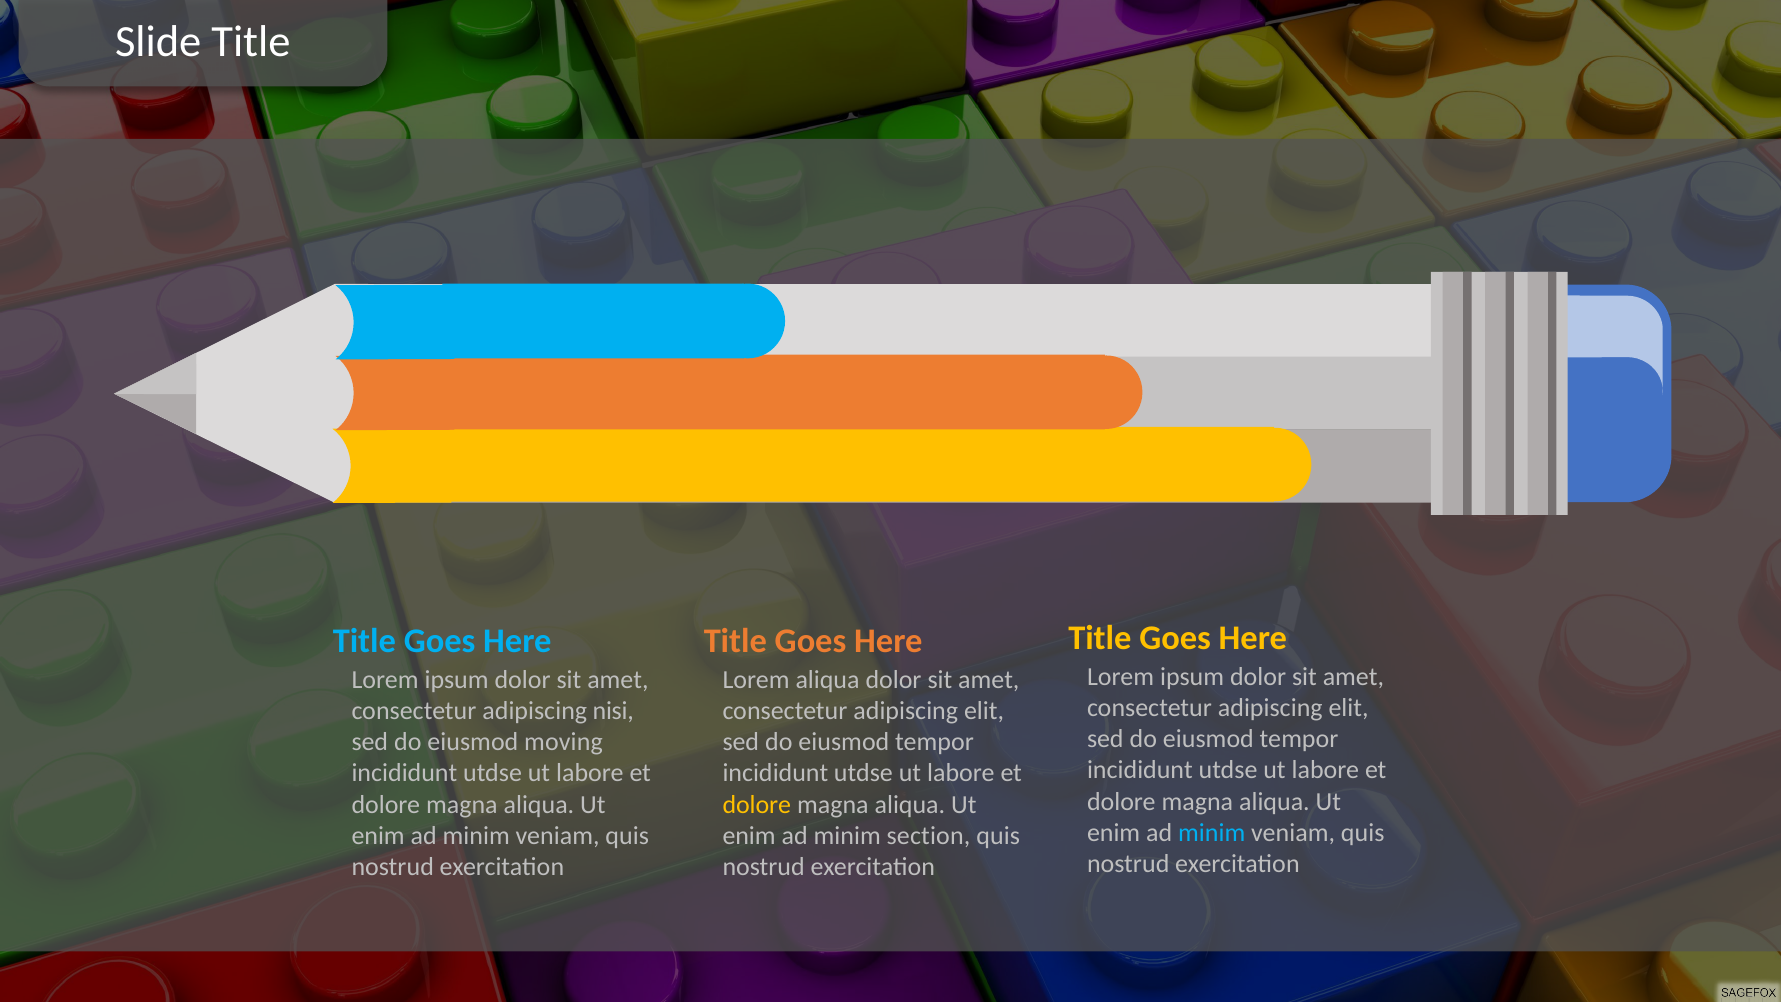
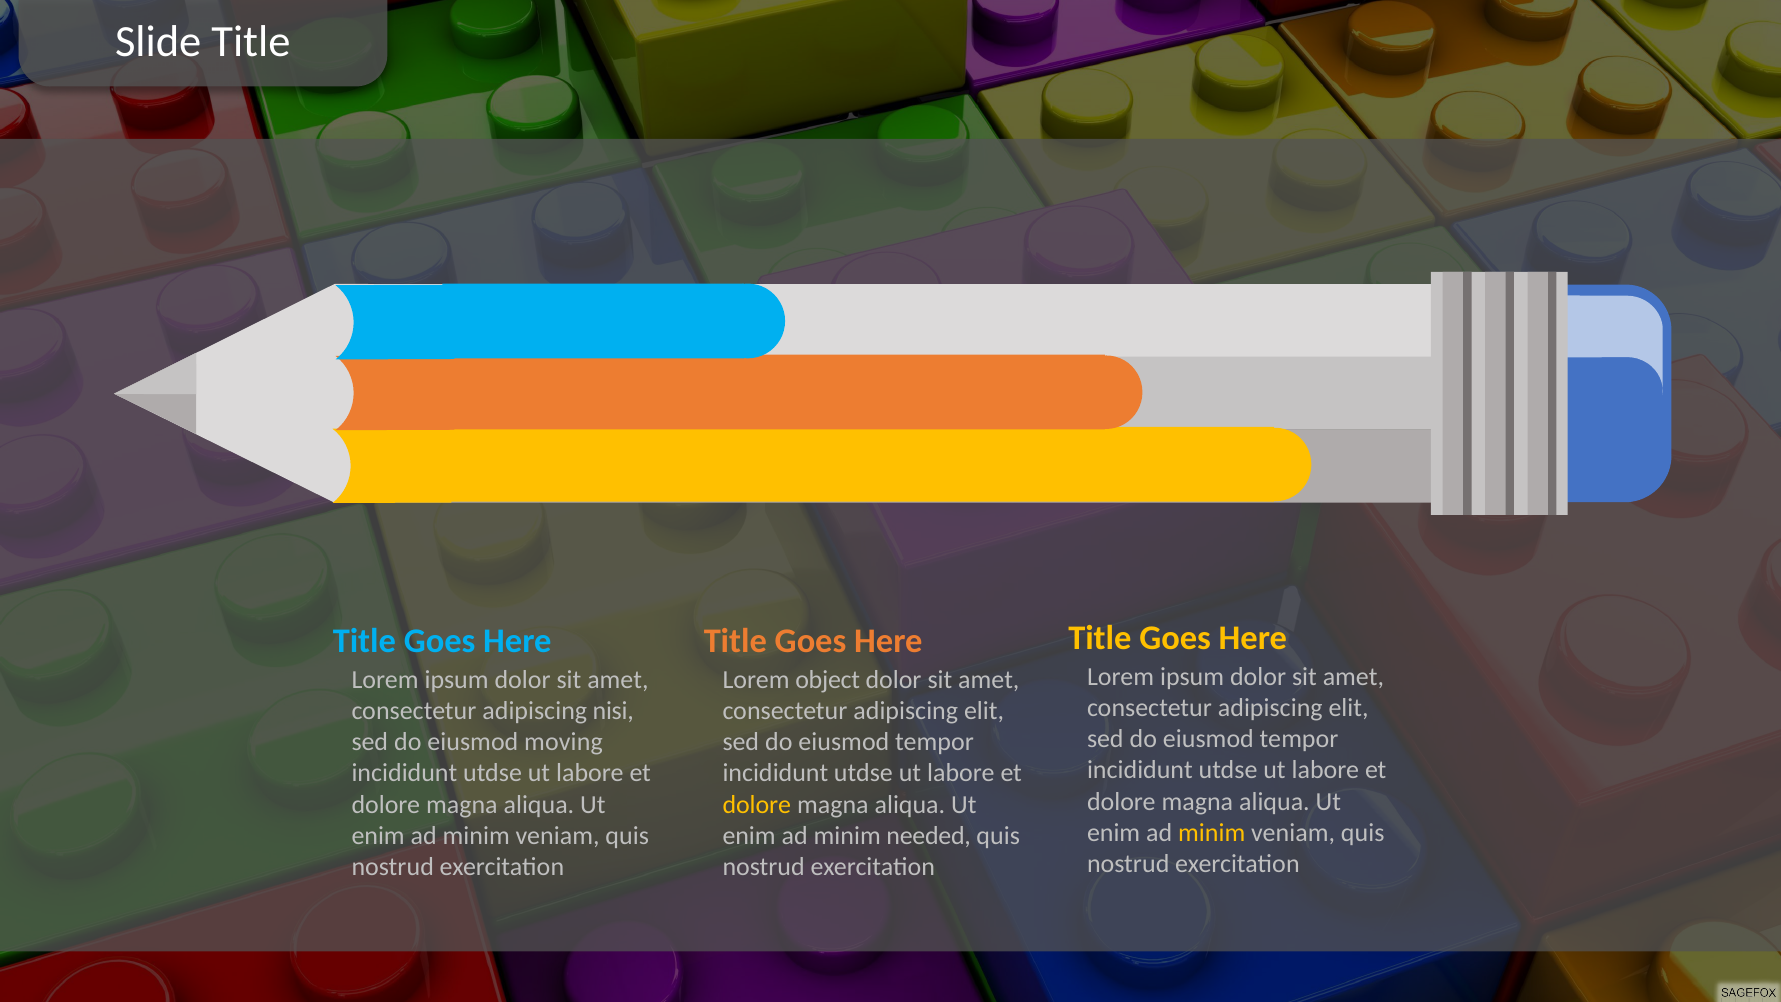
Lorem aliqua: aliqua -> object
minim at (1212, 833) colour: light blue -> yellow
section: section -> needed
